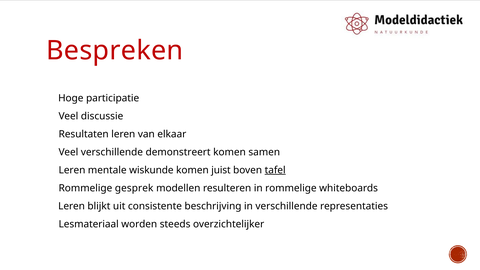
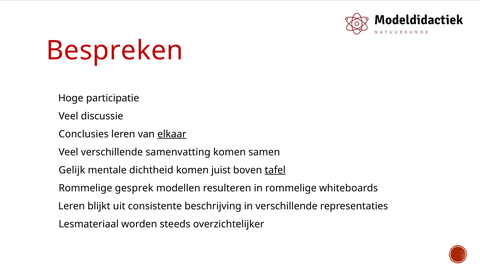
Resultaten: Resultaten -> Conclusies
elkaar underline: none -> present
demonstreert: demonstreert -> samenvatting
Leren at (72, 170): Leren -> Gelijk
wiskunde: wiskunde -> dichtheid
